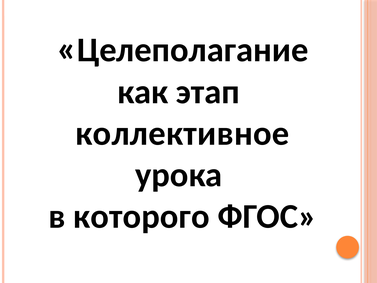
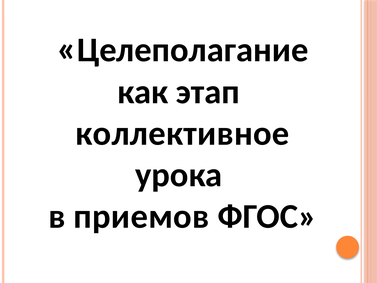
которого: которого -> приемов
